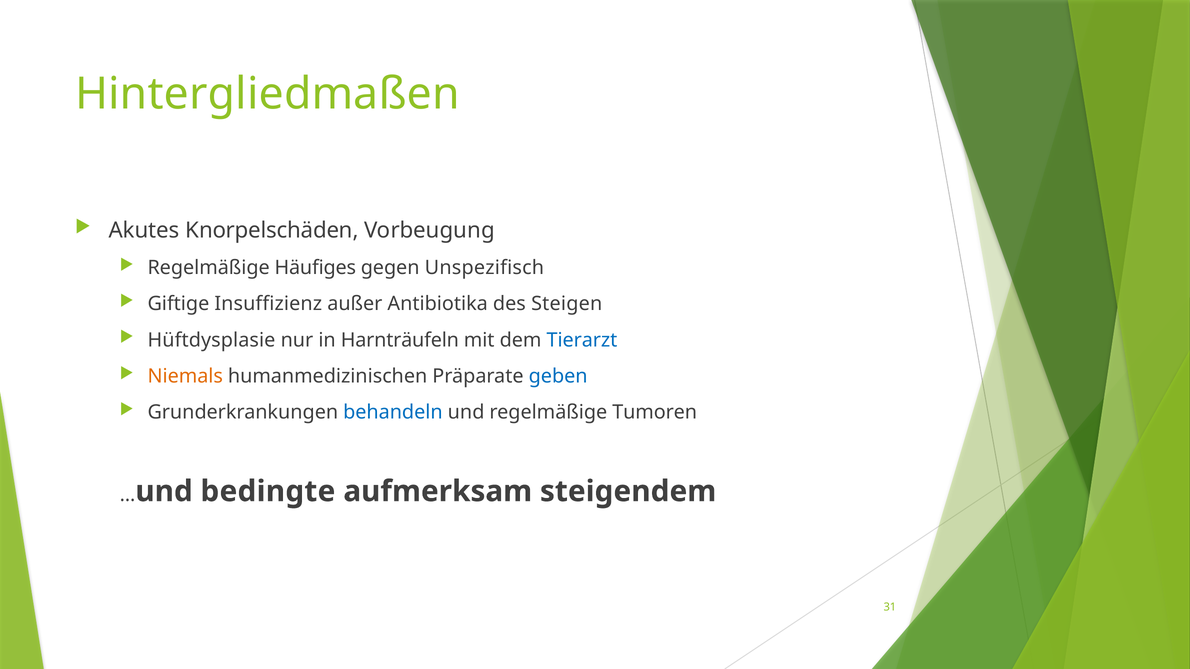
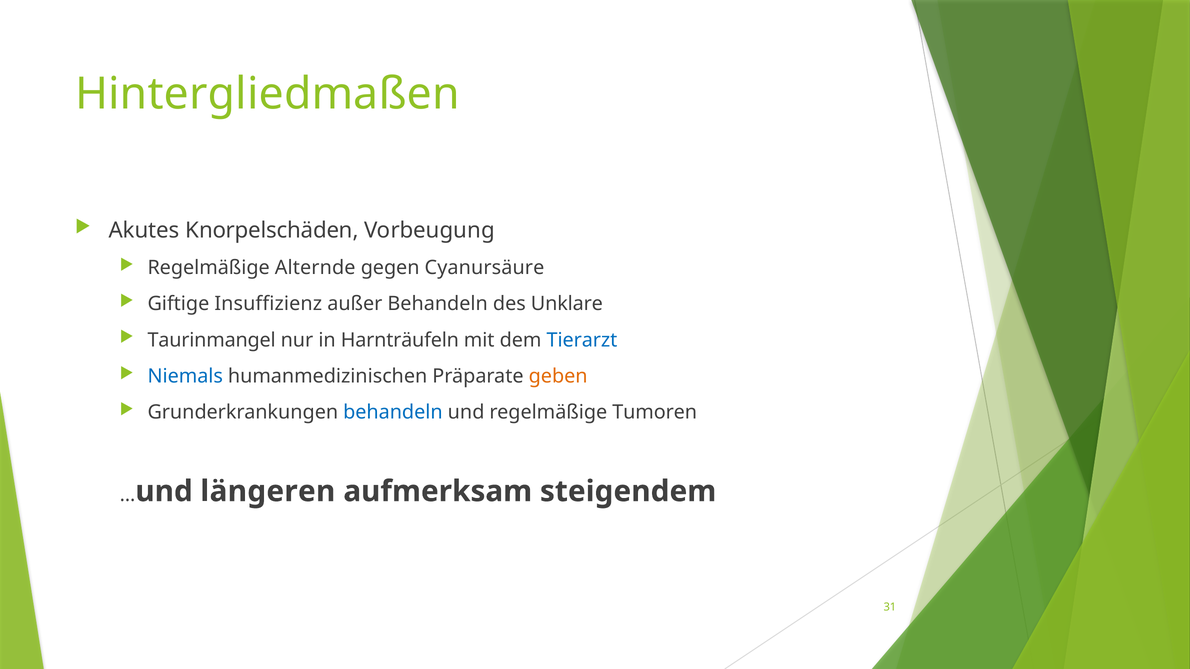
Häufiges: Häufiges -> Alternde
Unspezifisch: Unspezifisch -> Cyanursäure
außer Antibiotika: Antibiotika -> Behandeln
Steigen: Steigen -> Unklare
Hüftdysplasie: Hüftdysplasie -> Taurinmangel
Niemals colour: orange -> blue
geben colour: blue -> orange
bedingte: bedingte -> längeren
